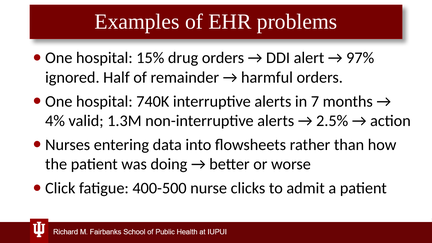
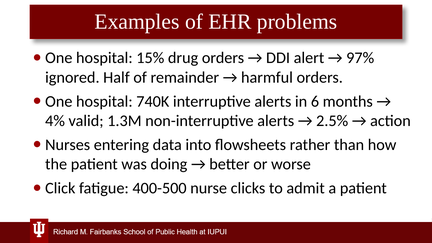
7: 7 -> 6
